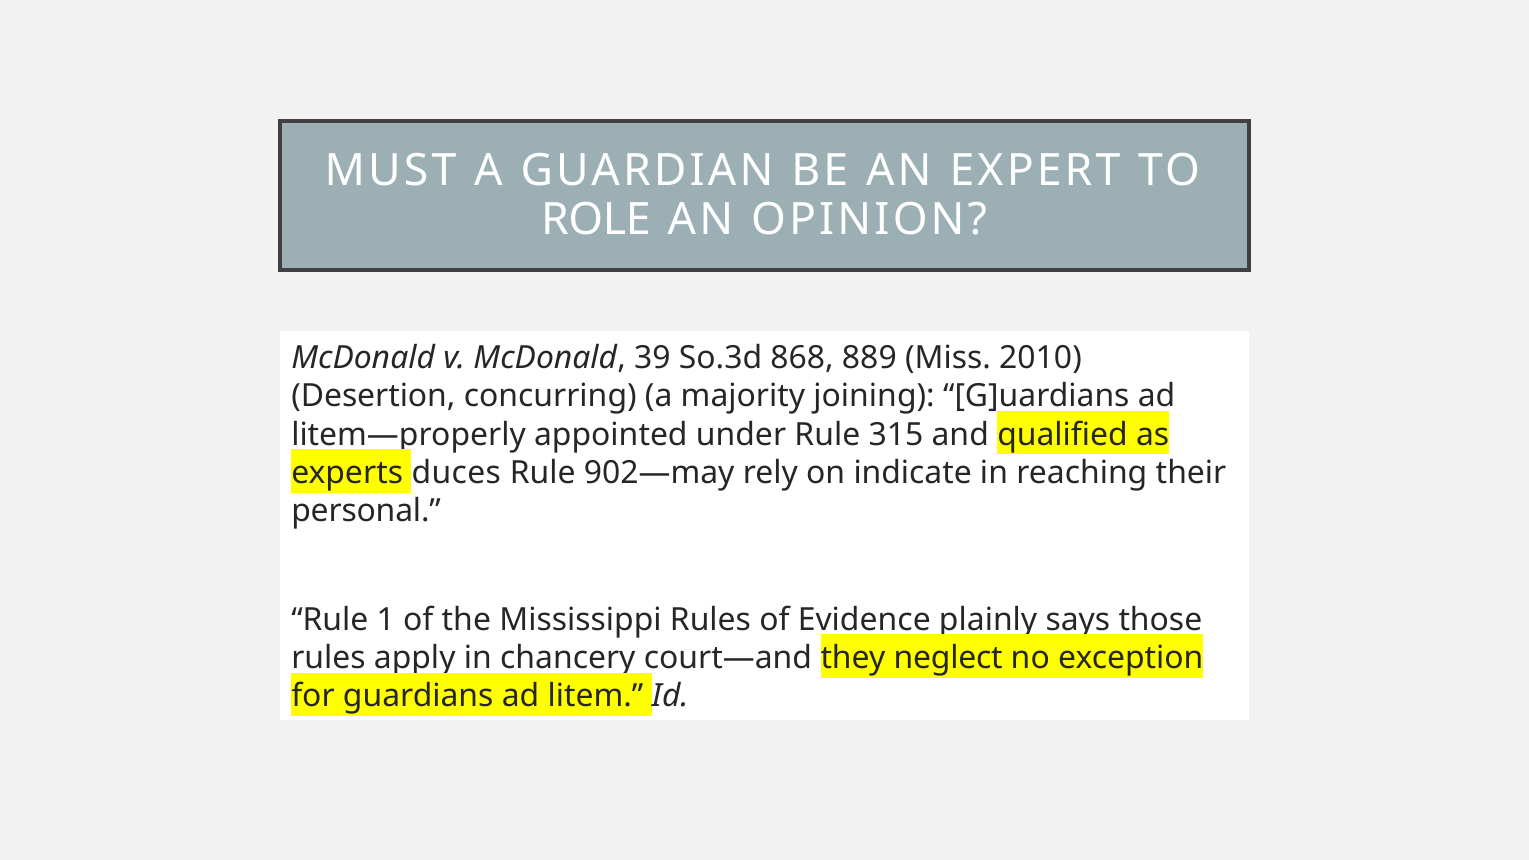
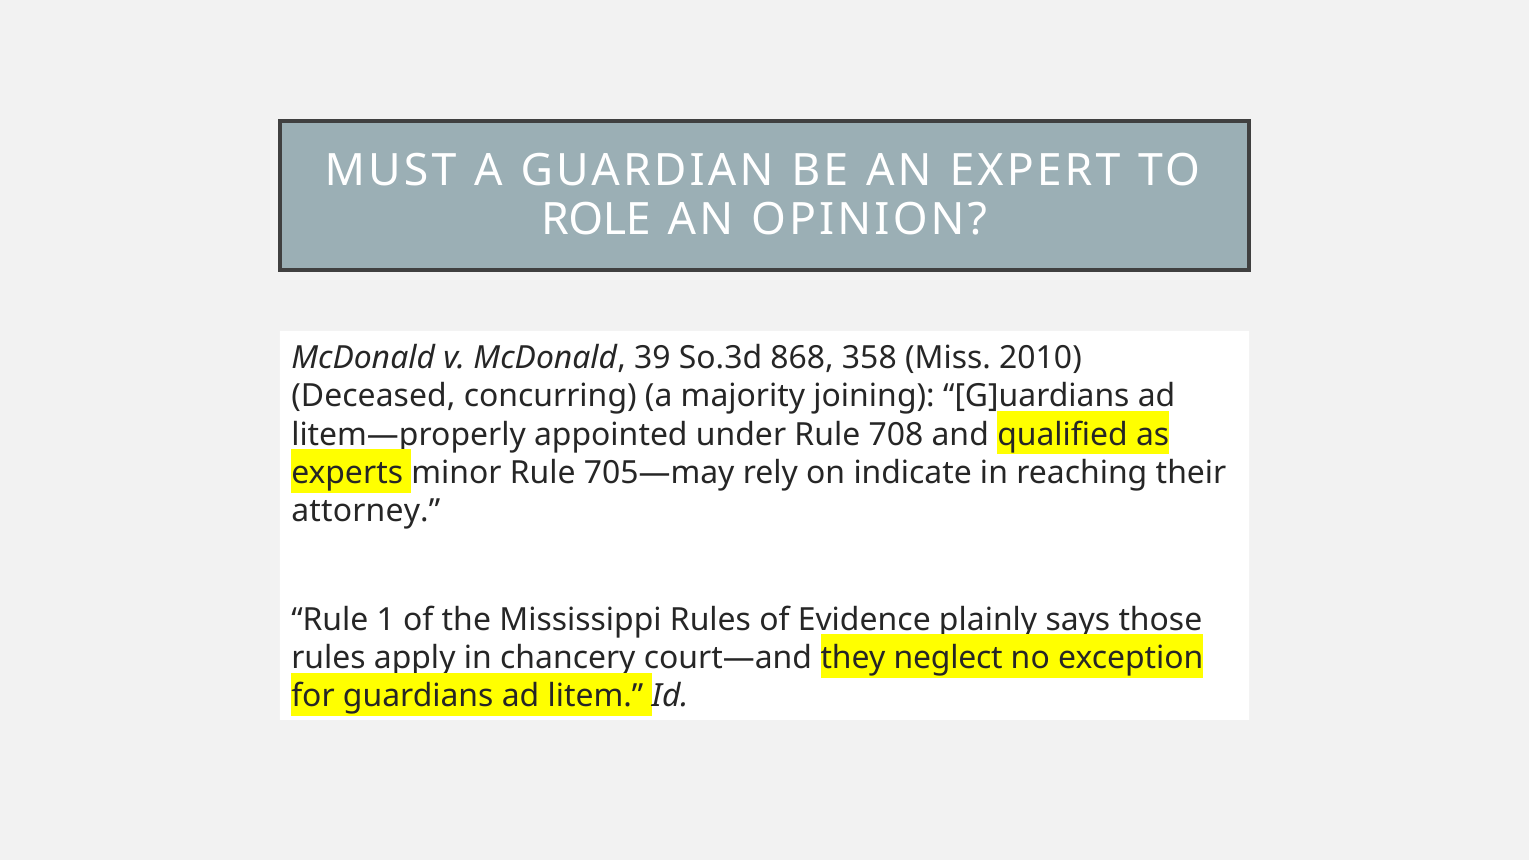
889: 889 -> 358
Desertion: Desertion -> Deceased
315: 315 -> 708
duces: duces -> minor
902—may: 902—may -> 705—may
personal: personal -> attorney
